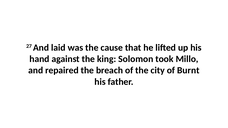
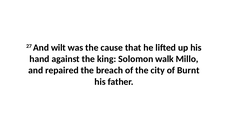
laid: laid -> wilt
took: took -> walk
